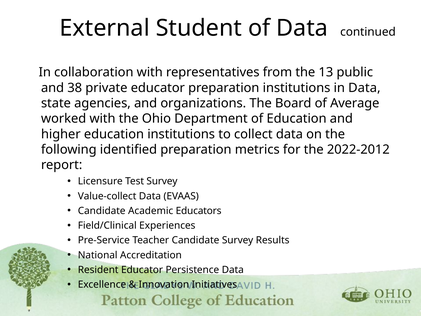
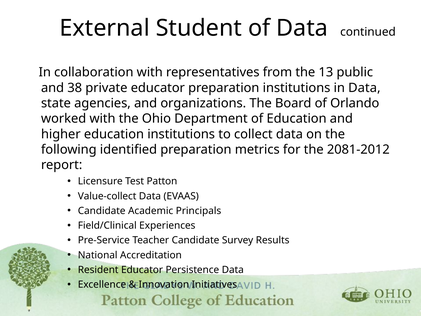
Average: Average -> Orlando
2022-2012: 2022-2012 -> 2081-2012
Test Survey: Survey -> Patton
Educators: Educators -> Principals
